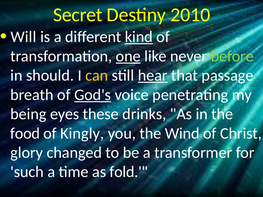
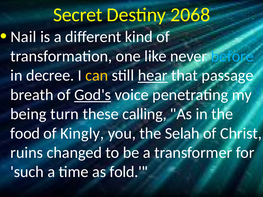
2010: 2010 -> 2068
Will: Will -> Nail
kind underline: present -> none
one underline: present -> none
before colour: light green -> light blue
should: should -> decree
eyes: eyes -> turn
drinks: drinks -> calling
Wind: Wind -> Selah
glory: glory -> ruins
